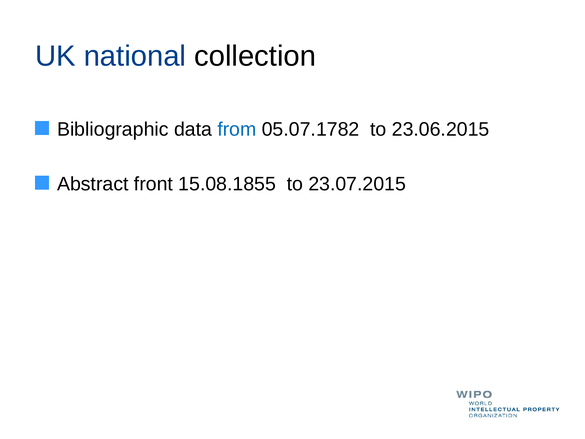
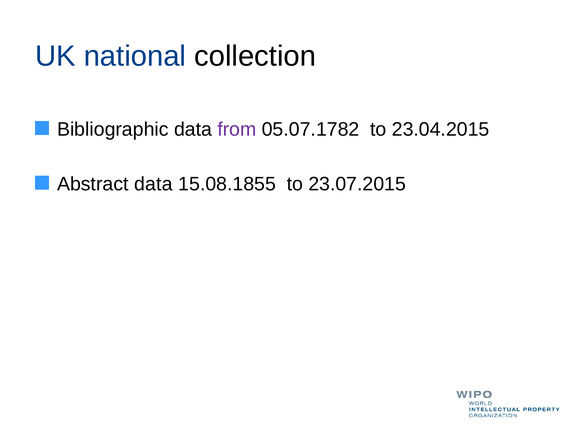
from colour: blue -> purple
23.06.2015: 23.06.2015 -> 23.04.2015
Abstract front: front -> data
